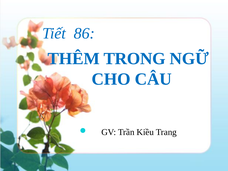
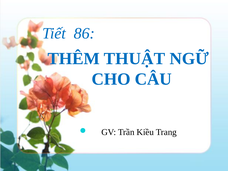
TRONG: TRONG -> THUẬT
